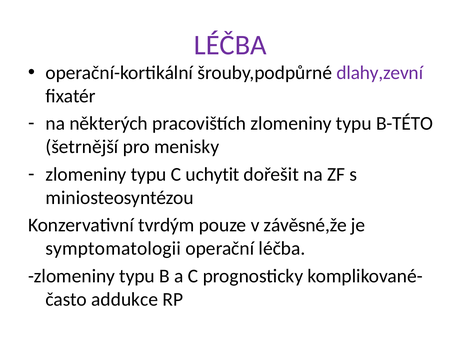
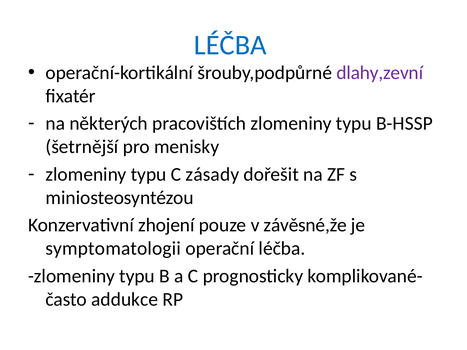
LÉČBA at (230, 45) colour: purple -> blue
B-TÉTO: B-TÉTO -> B-HSSP
uchytit: uchytit -> zásady
tvrdým: tvrdým -> zhojení
